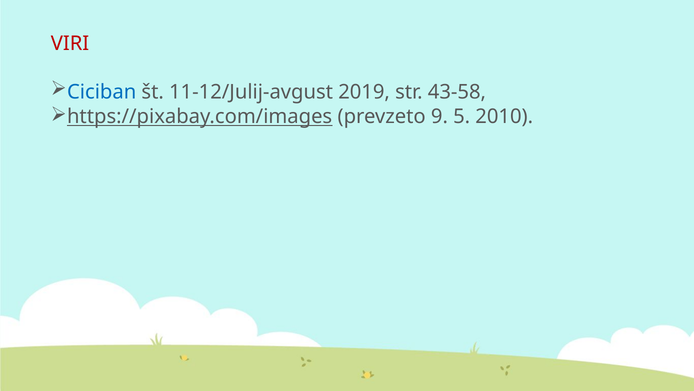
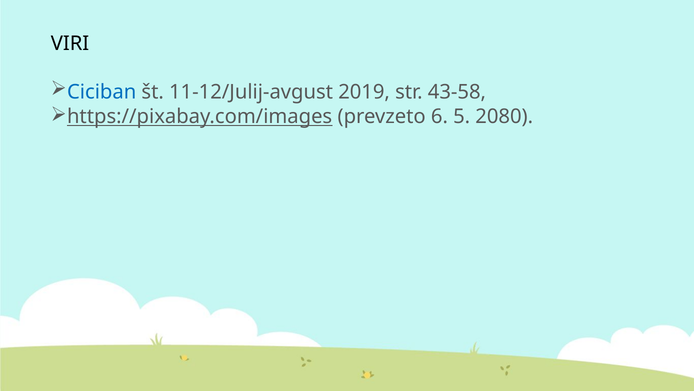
VIRI colour: red -> black
9: 9 -> 6
2010: 2010 -> 2080
